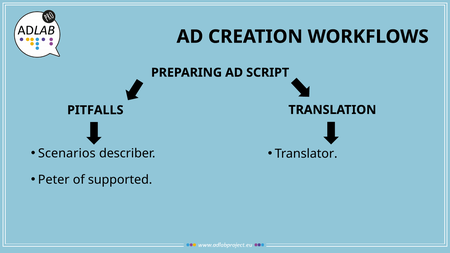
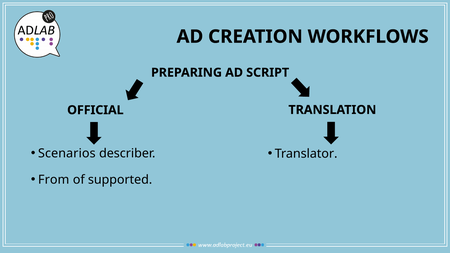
PITFALLS: PITFALLS -> OFFICIAL
Peter: Peter -> From
